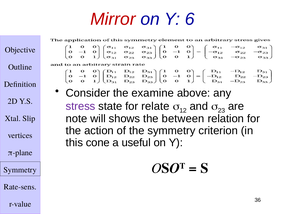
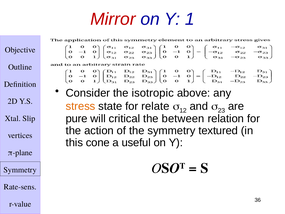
6: 6 -> 1
examine: examine -> isotropic
stress colour: purple -> orange
note: note -> pure
shows: shows -> critical
criterion: criterion -> textured
